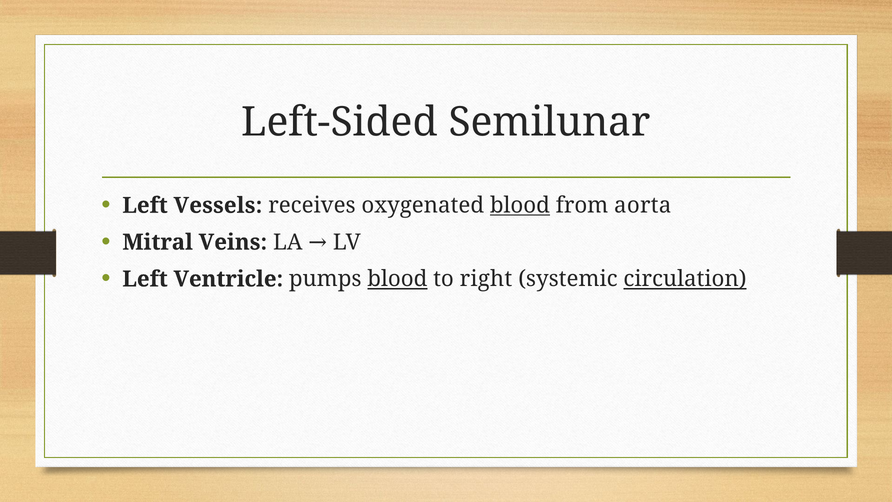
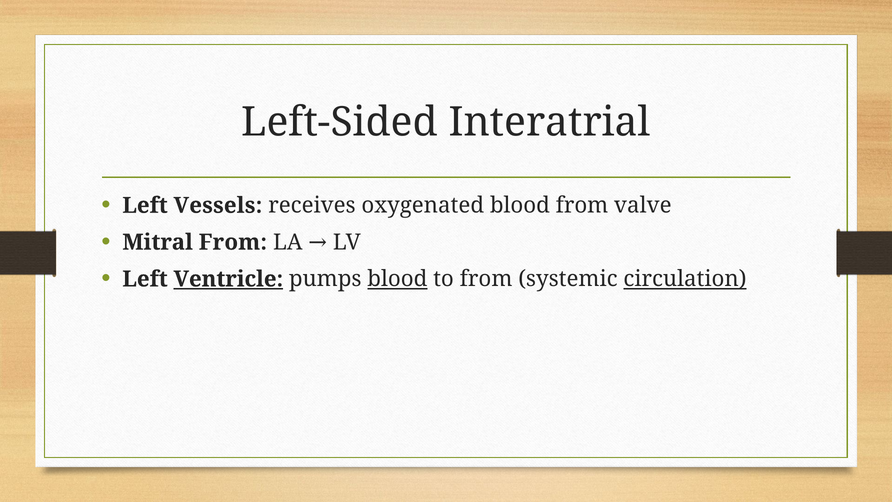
Semilunar: Semilunar -> Interatrial
blood at (520, 205) underline: present -> none
aorta: aorta -> valve
Mitral Veins: Veins -> From
Ventricle underline: none -> present
to right: right -> from
